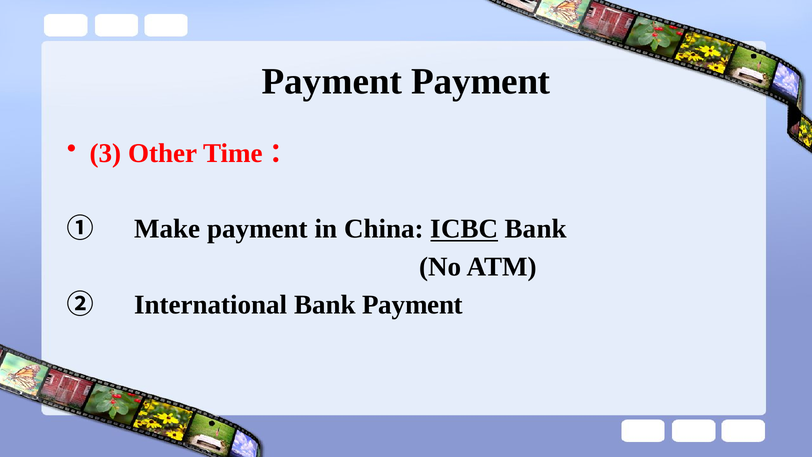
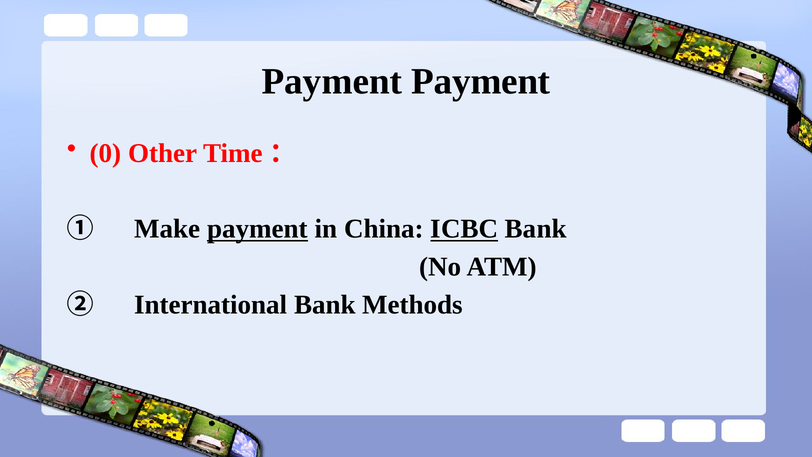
3: 3 -> 0
payment at (257, 229) underline: none -> present
Bank Payment: Payment -> Methods
